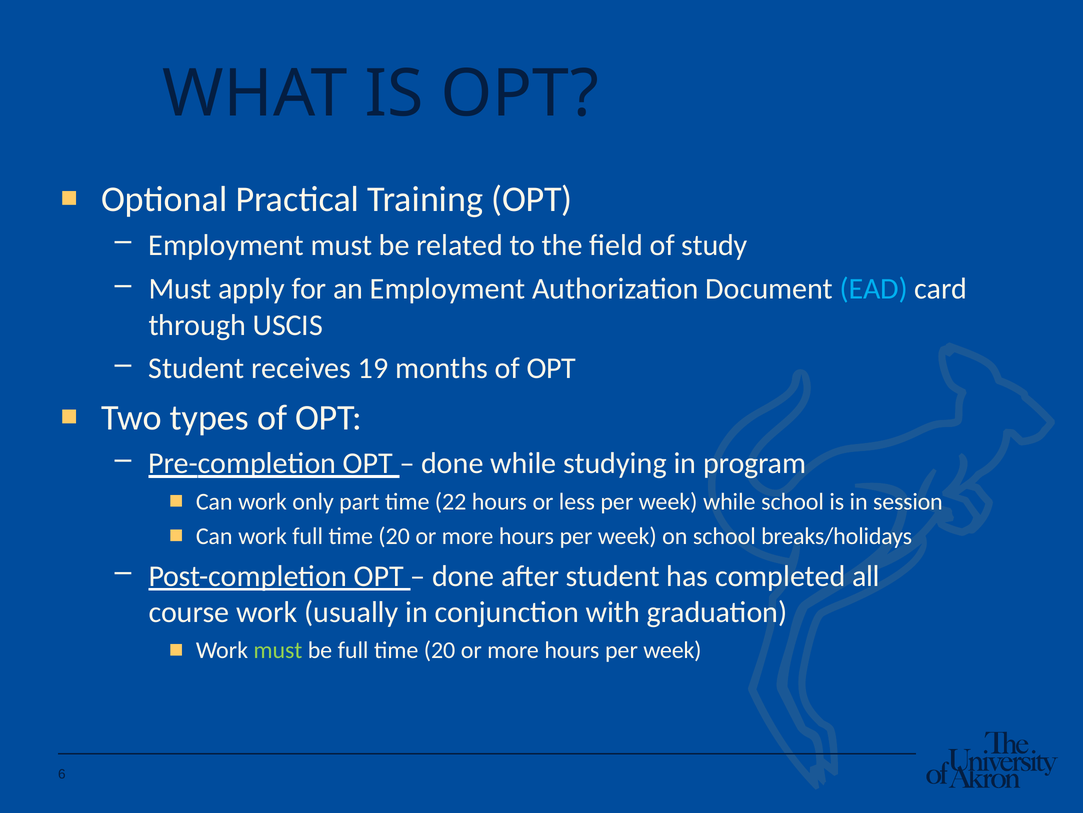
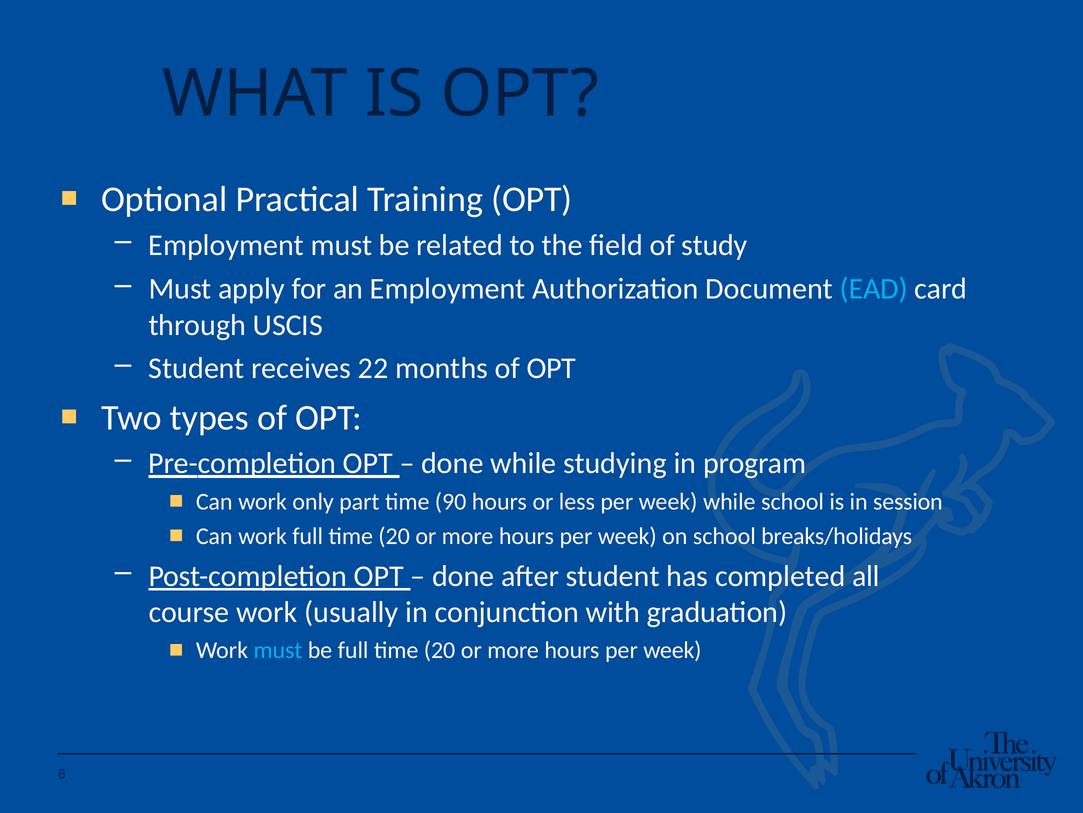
19: 19 -> 22
22: 22 -> 90
must at (278, 650) colour: light green -> light blue
